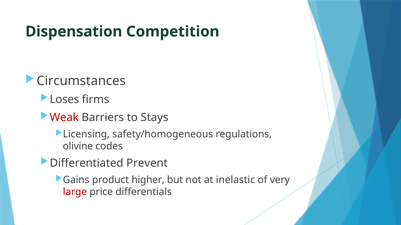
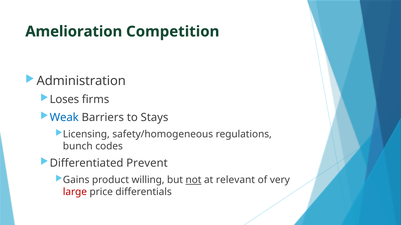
Dispensation: Dispensation -> Amelioration
Circumstances: Circumstances -> Administration
Weak colour: red -> blue
olivine: olivine -> bunch
higher: higher -> willing
not underline: none -> present
inelastic: inelastic -> relevant
